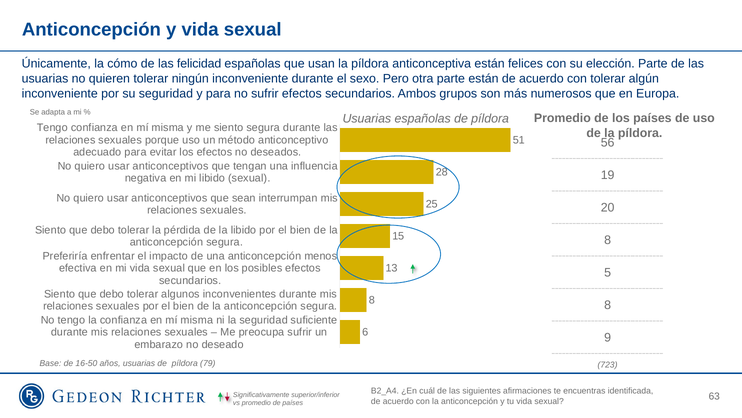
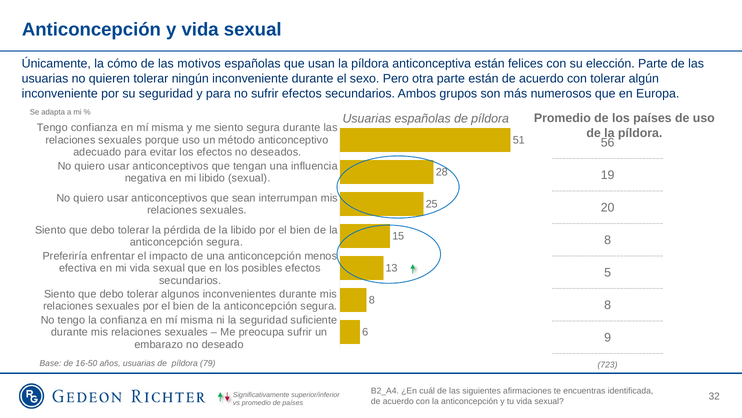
felicidad: felicidad -> motivos
63: 63 -> 32
